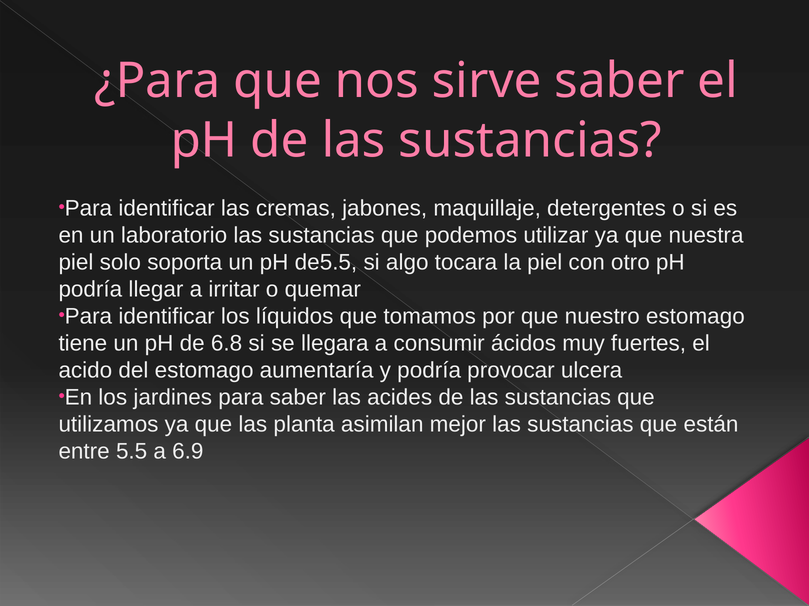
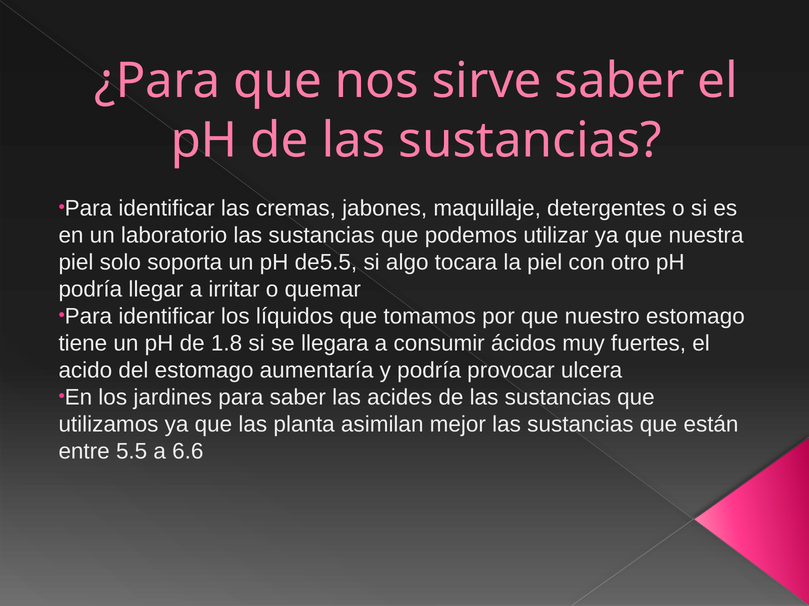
6.8: 6.8 -> 1.8
6.9: 6.9 -> 6.6
